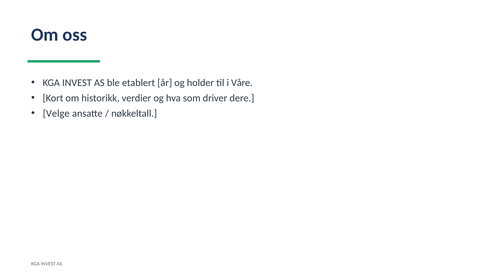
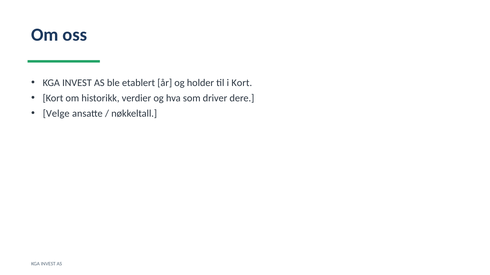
i Våre: Våre -> Kort
